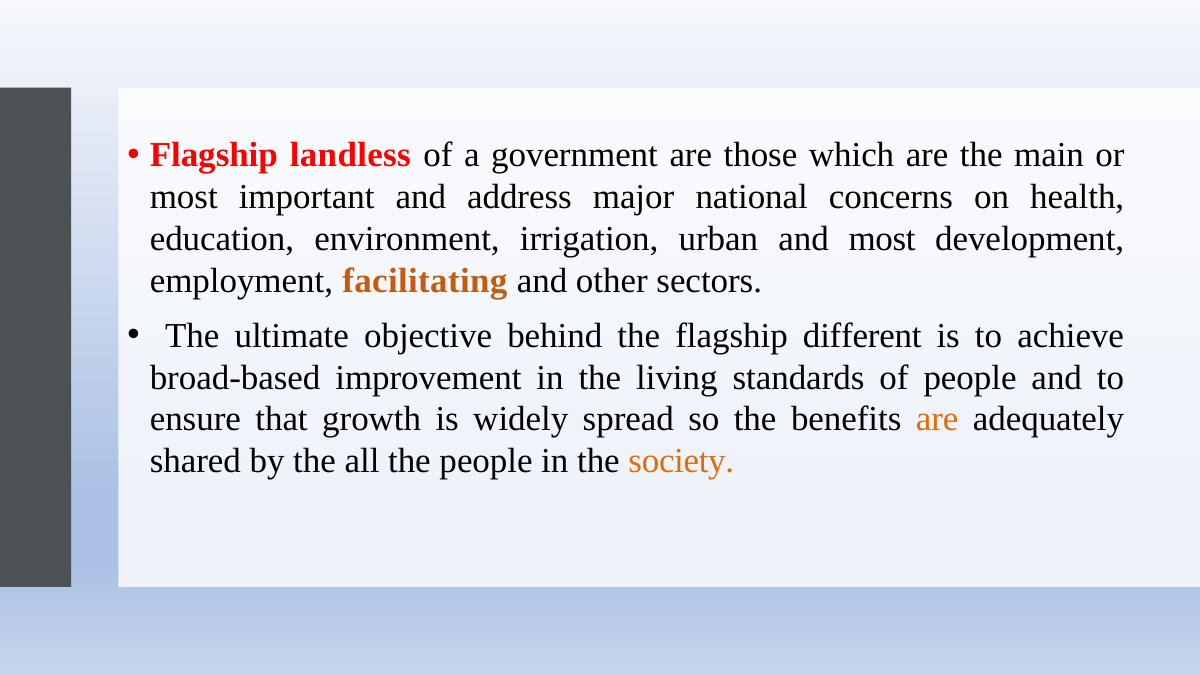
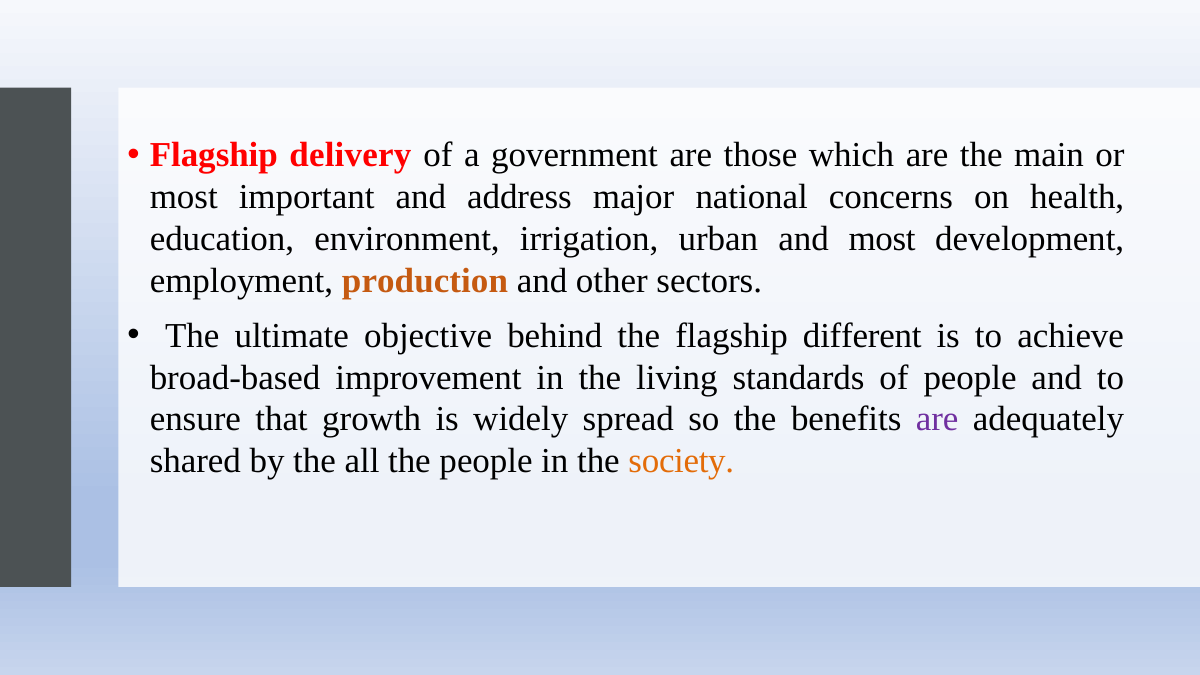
landless: landless -> delivery
facilitating: facilitating -> production
are at (937, 419) colour: orange -> purple
